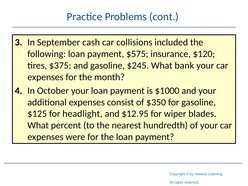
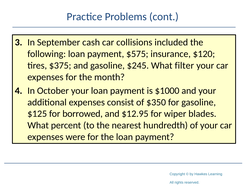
bank: bank -> filter
headlight: headlight -> borrowed
